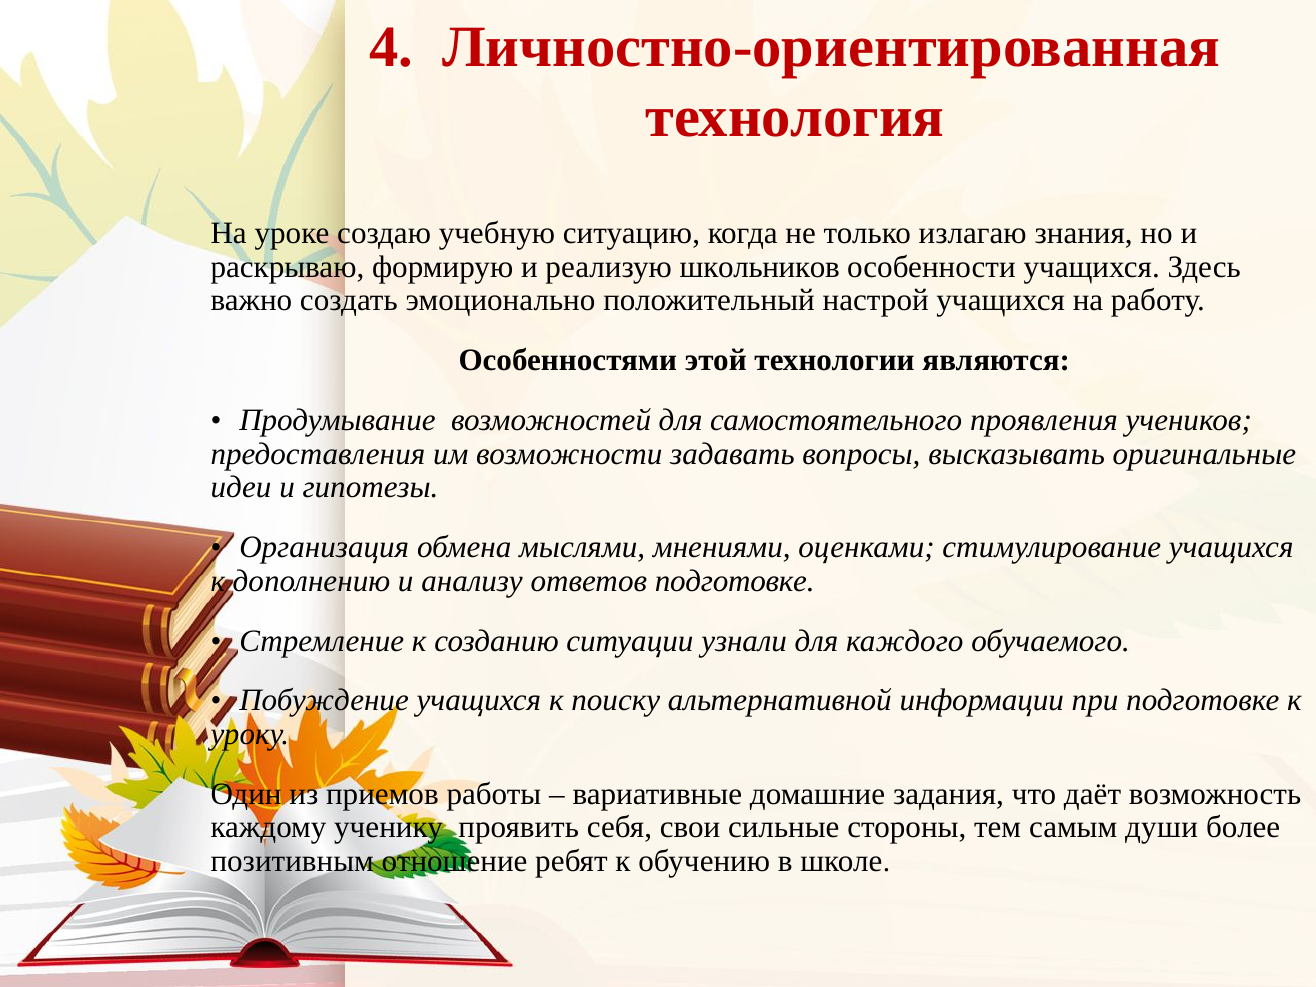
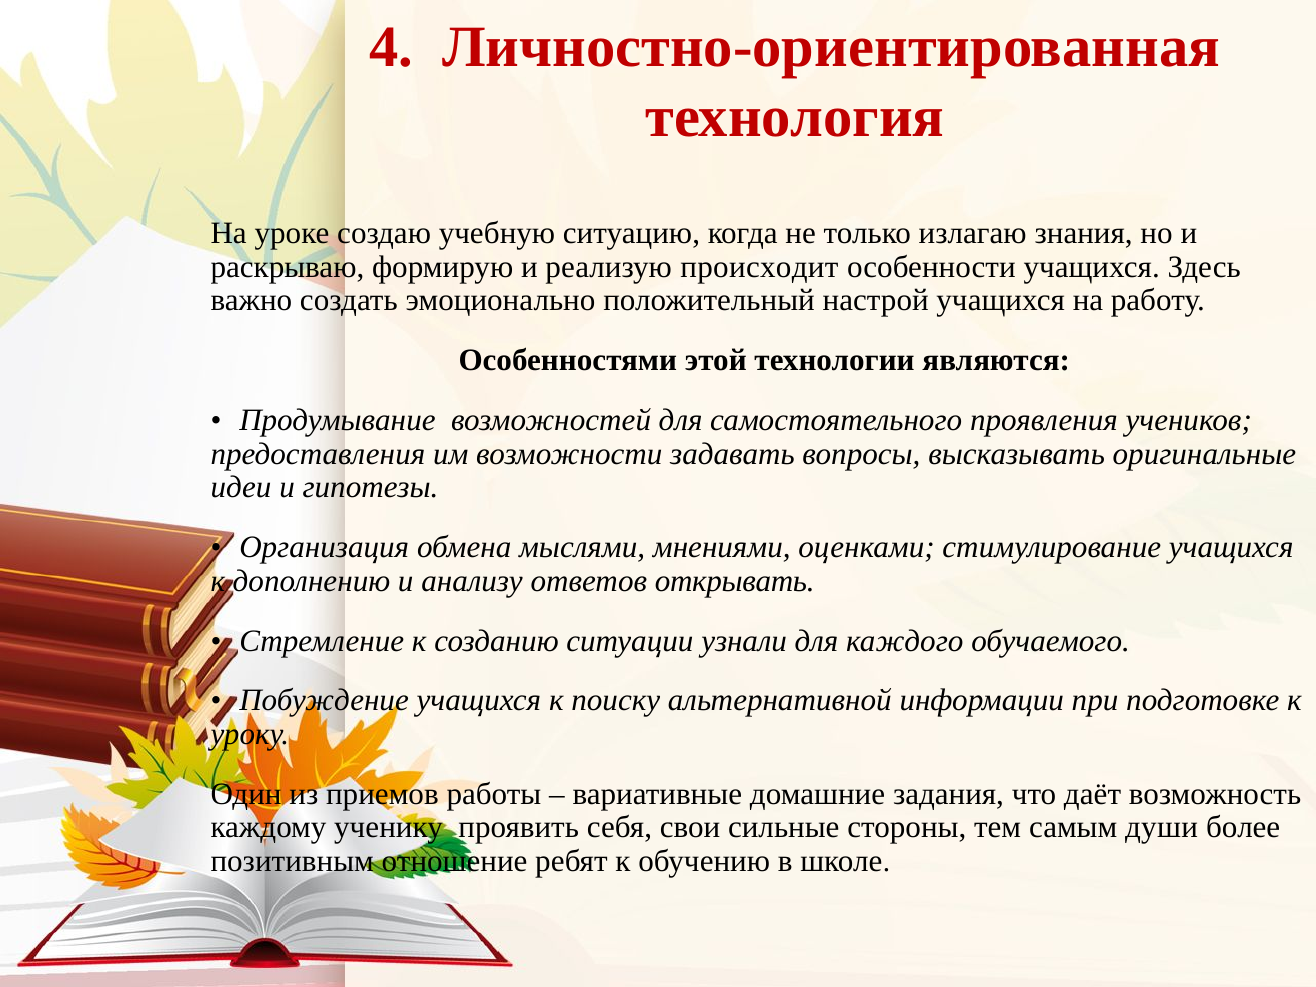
школьников: школьников -> происходит
ответов подготовке: подготовке -> открывать
